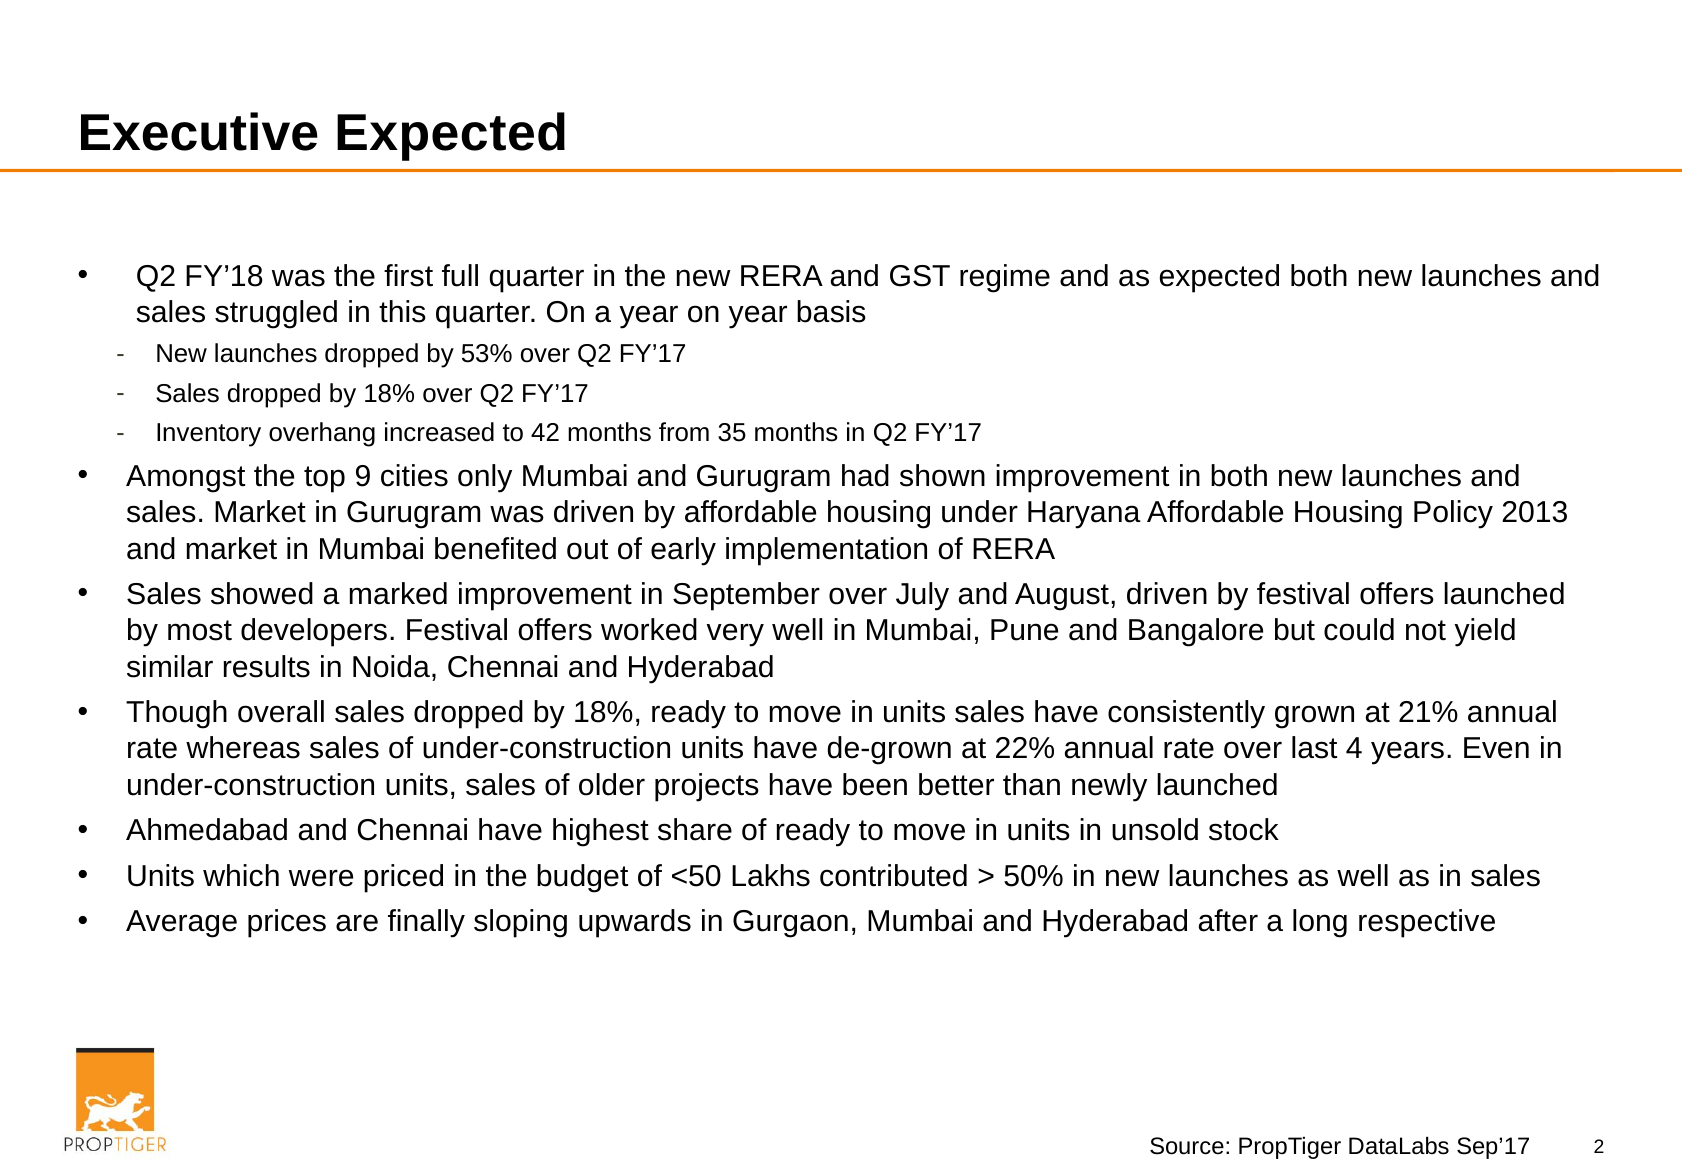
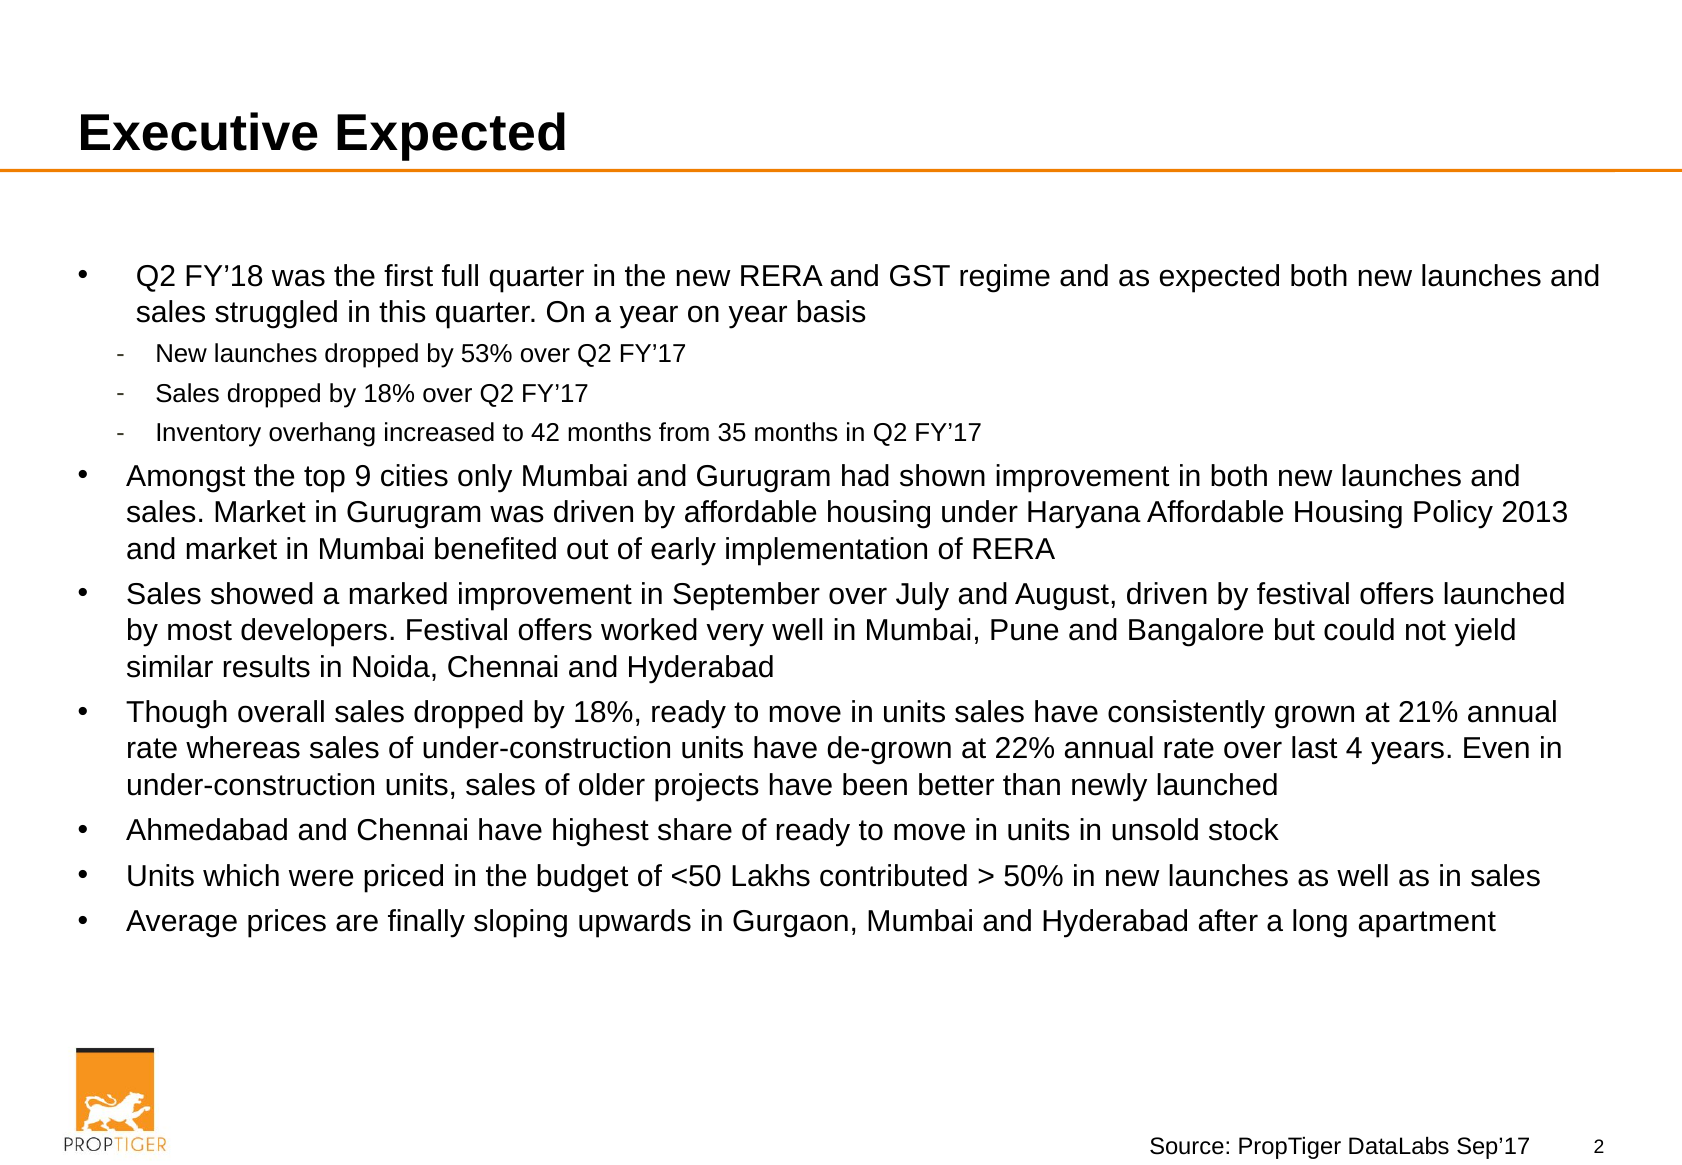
respective: respective -> apartment
